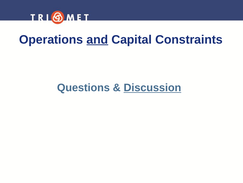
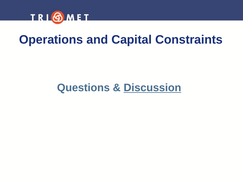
and underline: present -> none
